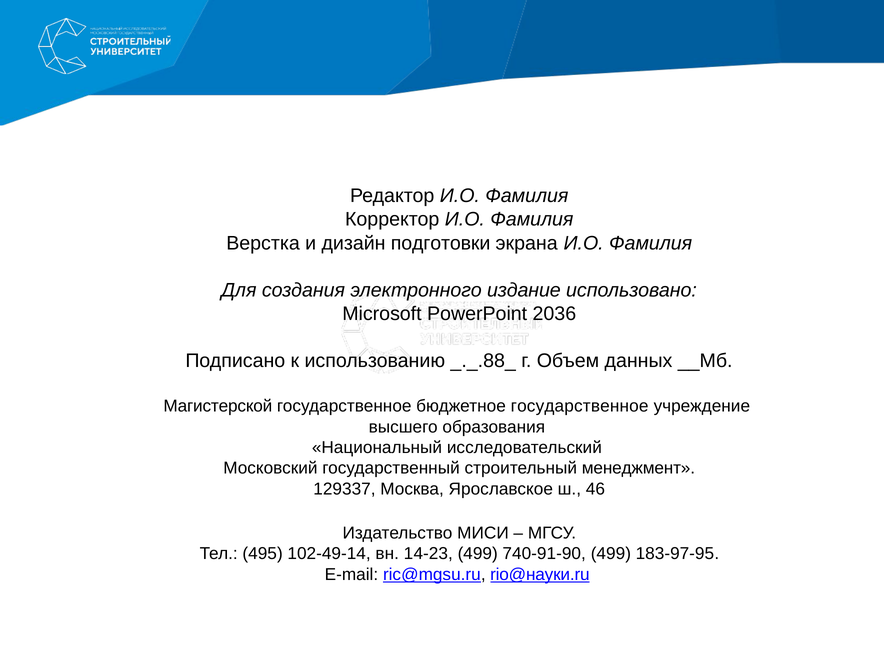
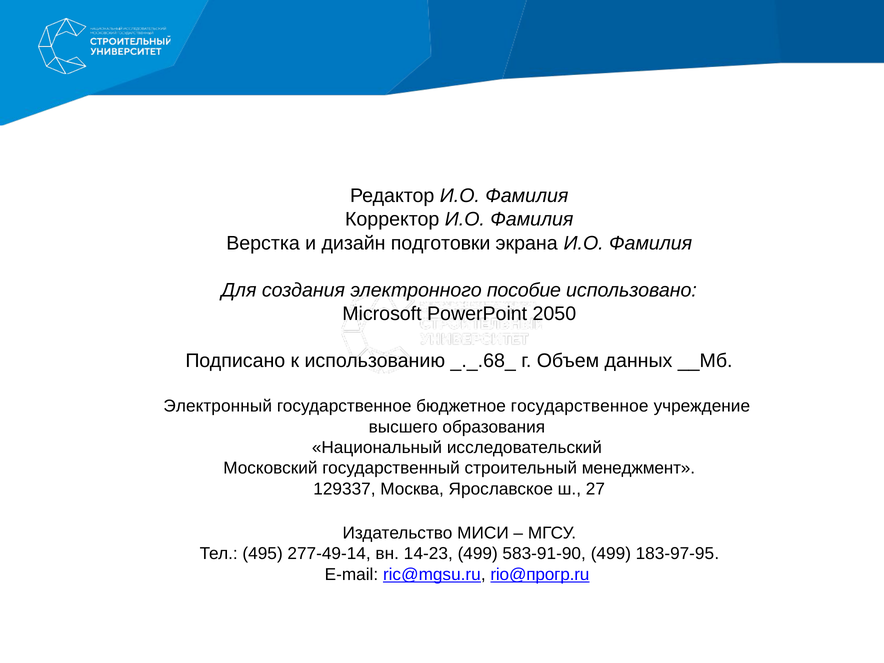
издание: издание -> пособие
2036: 2036 -> 2050
_._.88_: _._.88_ -> _._.68_
Магистерской: Магистерской -> Электронный
46: 46 -> 27
102-49-14: 102-49-14 -> 277-49-14
740-91-90: 740-91-90 -> 583-91-90
rio@науки.ru: rio@науки.ru -> rio@прогр.ru
